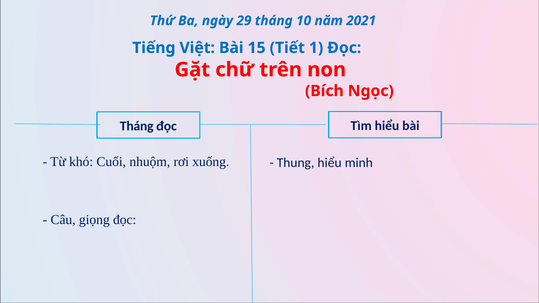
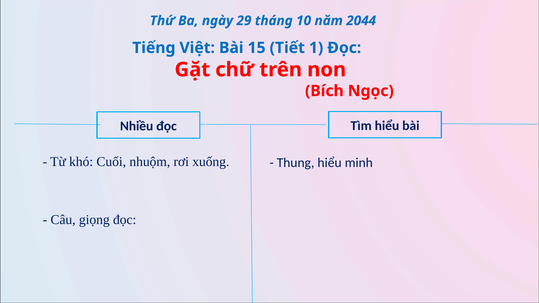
2021: 2021 -> 2044
Tháng at (137, 126): Tháng -> Nhiều
